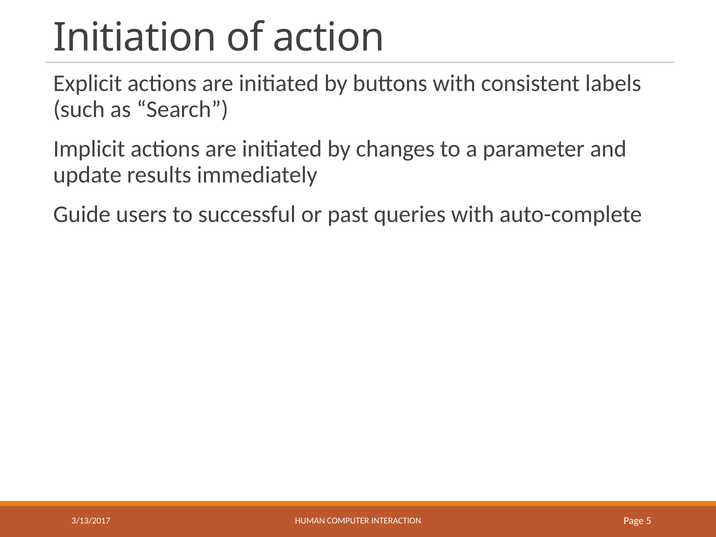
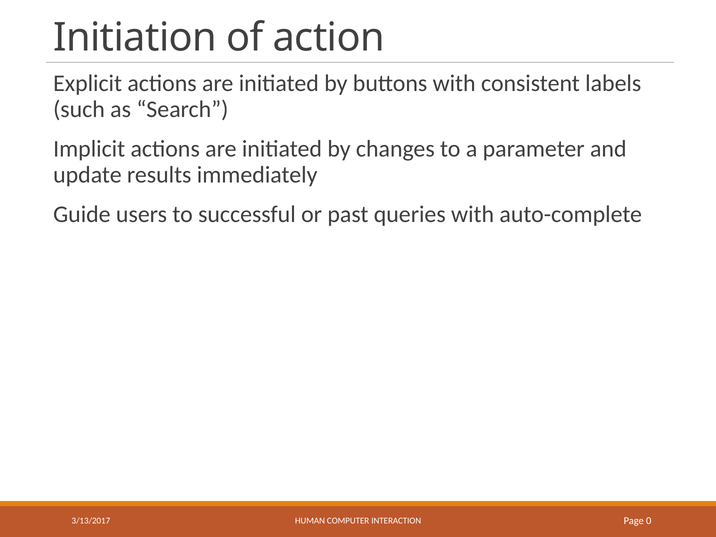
5: 5 -> 0
